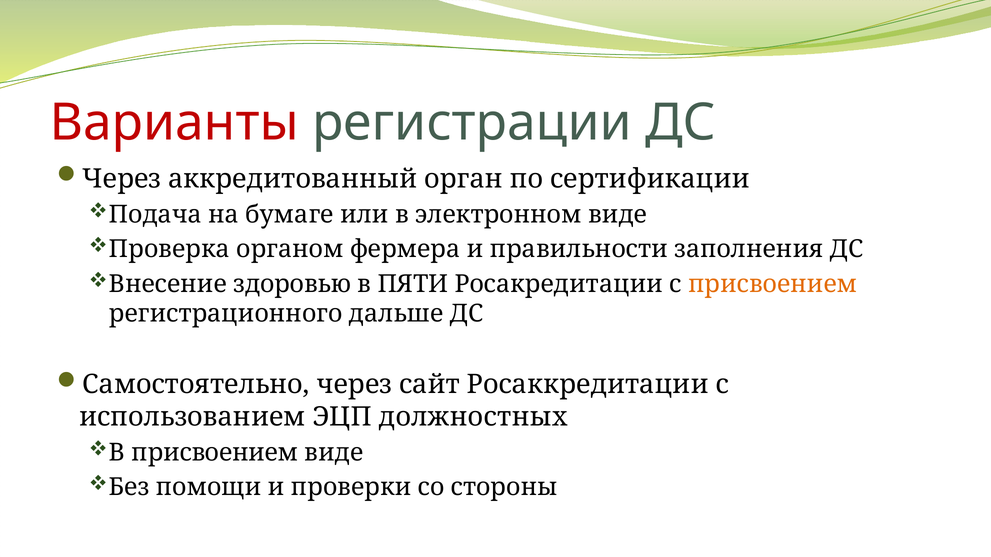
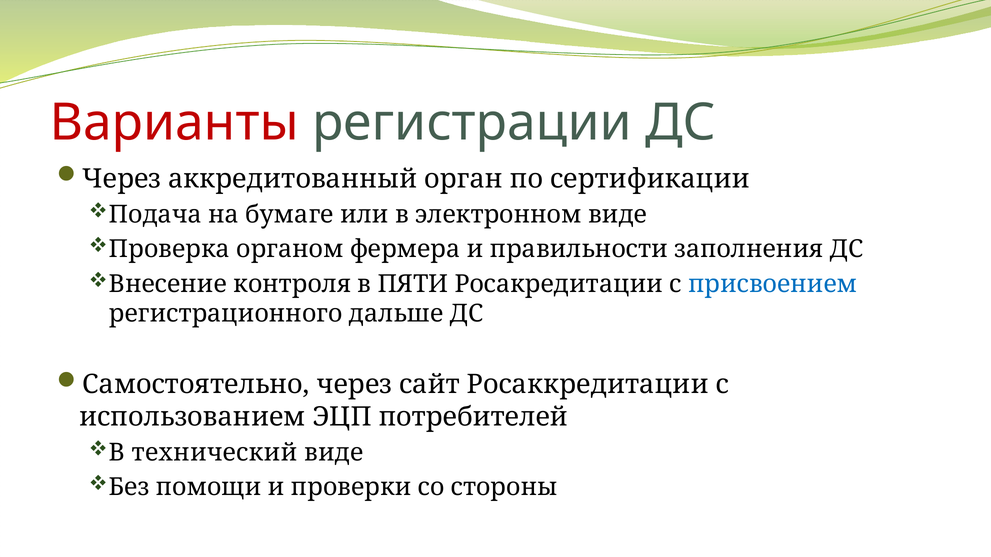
здоровью: здоровью -> контроля
присвоением at (773, 284) colour: orange -> blue
должностных: должностных -> потребителей
В присвоением: присвоением -> технический
